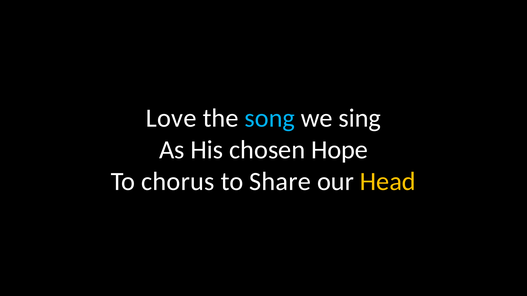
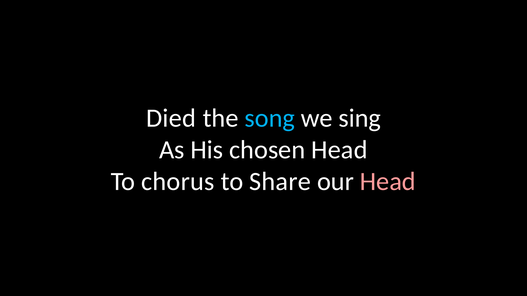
Love: Love -> Died
chosen Hope: Hope -> Head
Head at (388, 182) colour: yellow -> pink
